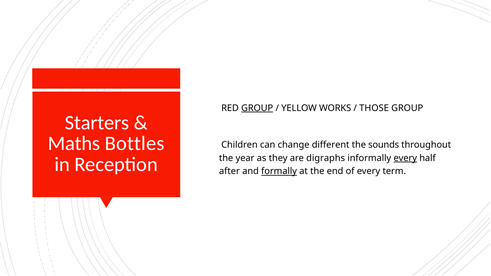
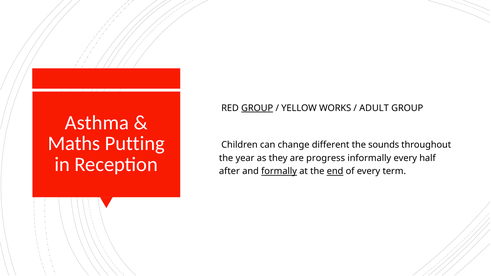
THOSE: THOSE -> ADULT
Starters: Starters -> Asthma
Bottles: Bottles -> Putting
digraphs: digraphs -> progress
every at (405, 158) underline: present -> none
end underline: none -> present
